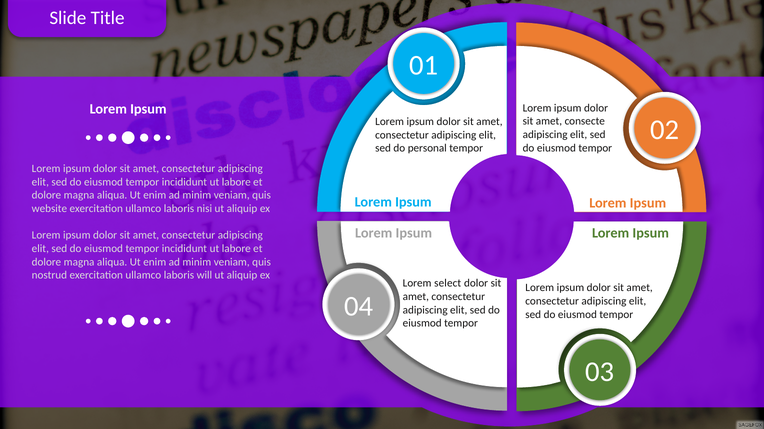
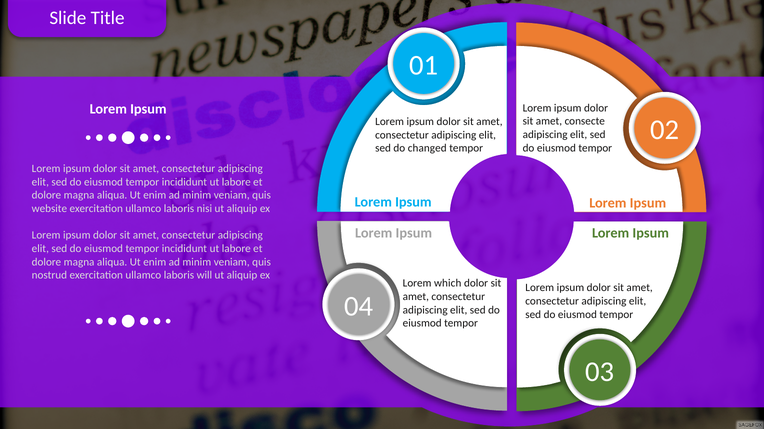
personal: personal -> changed
select: select -> which
